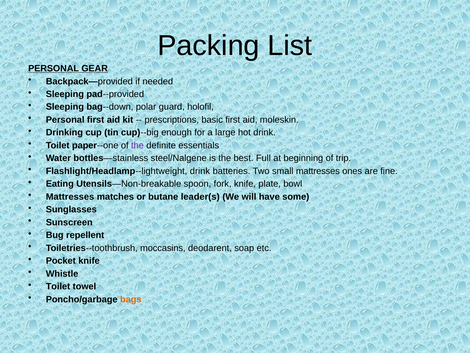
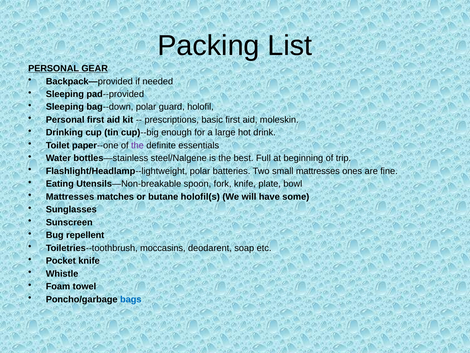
Flashlight/Headlamp--lightweight drink: drink -> polar
leader(s: leader(s -> holofil(s
Toilet at (58, 286): Toilet -> Foam
bags colour: orange -> blue
